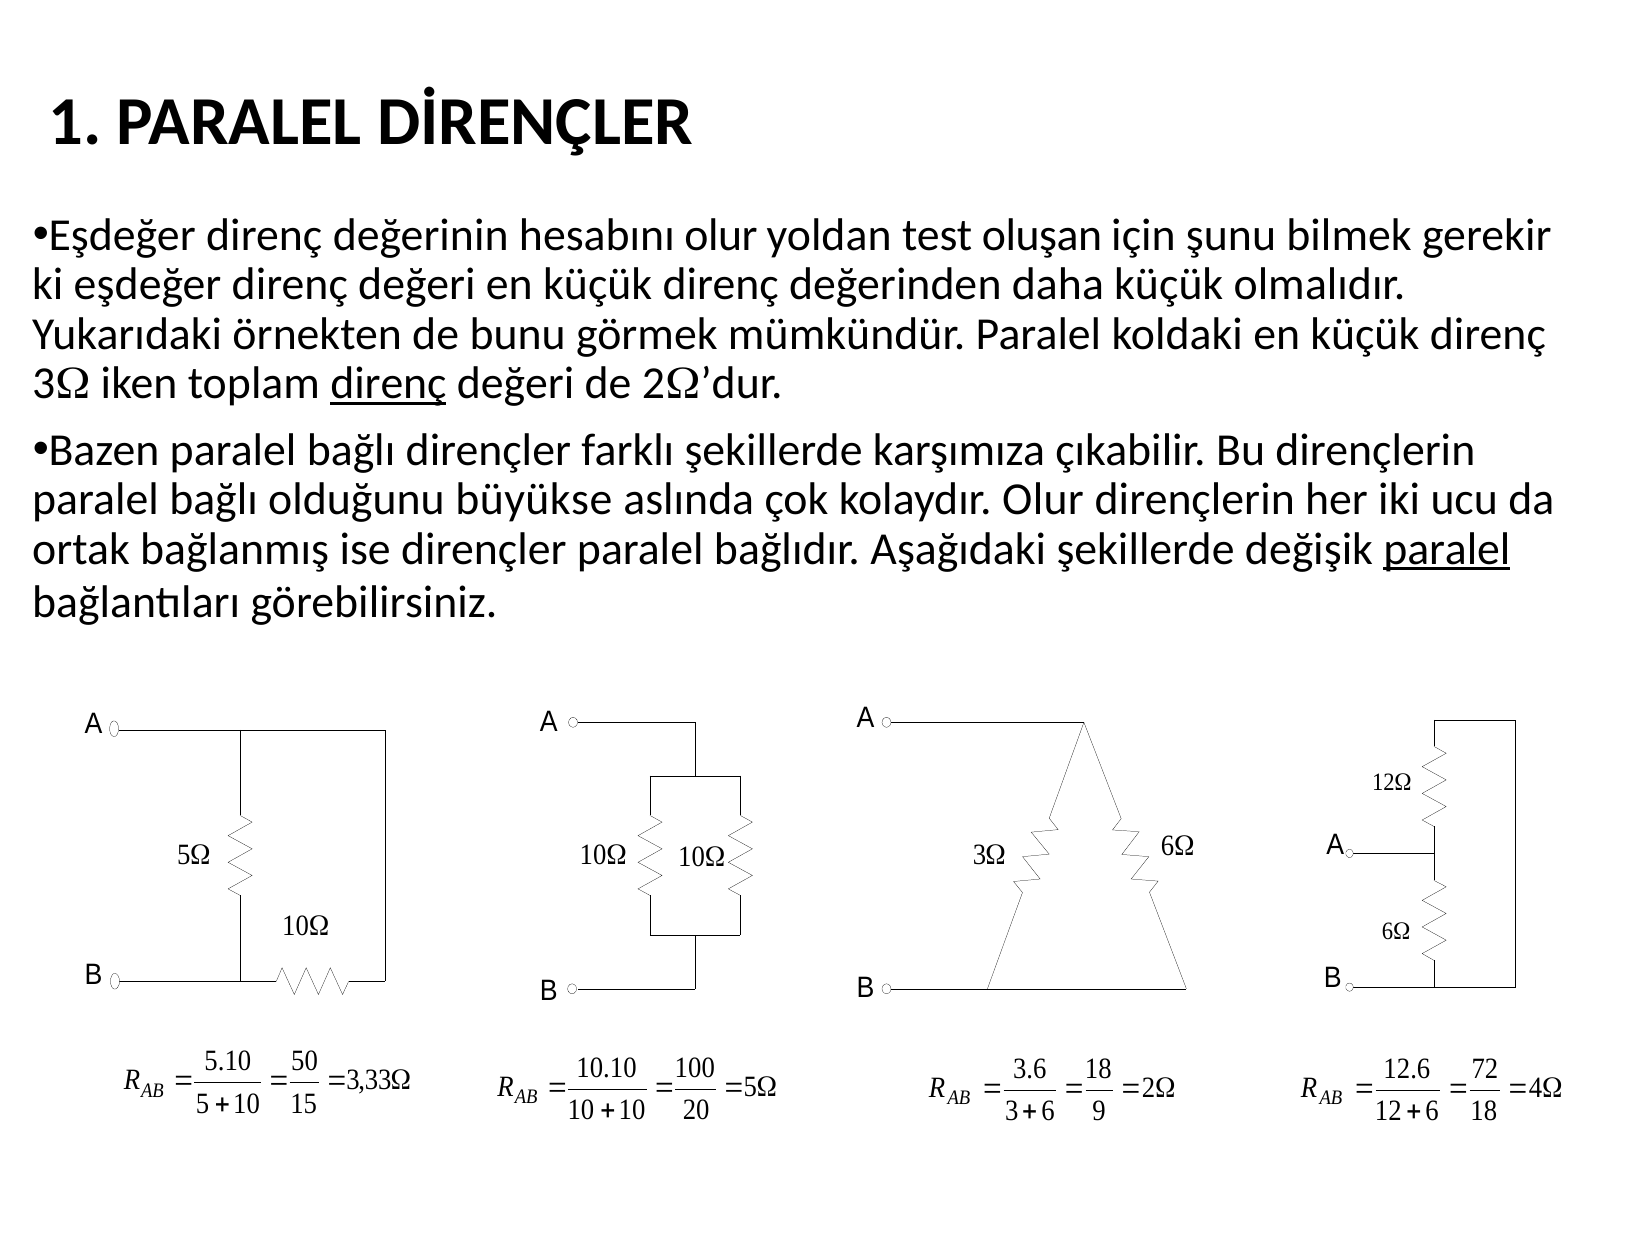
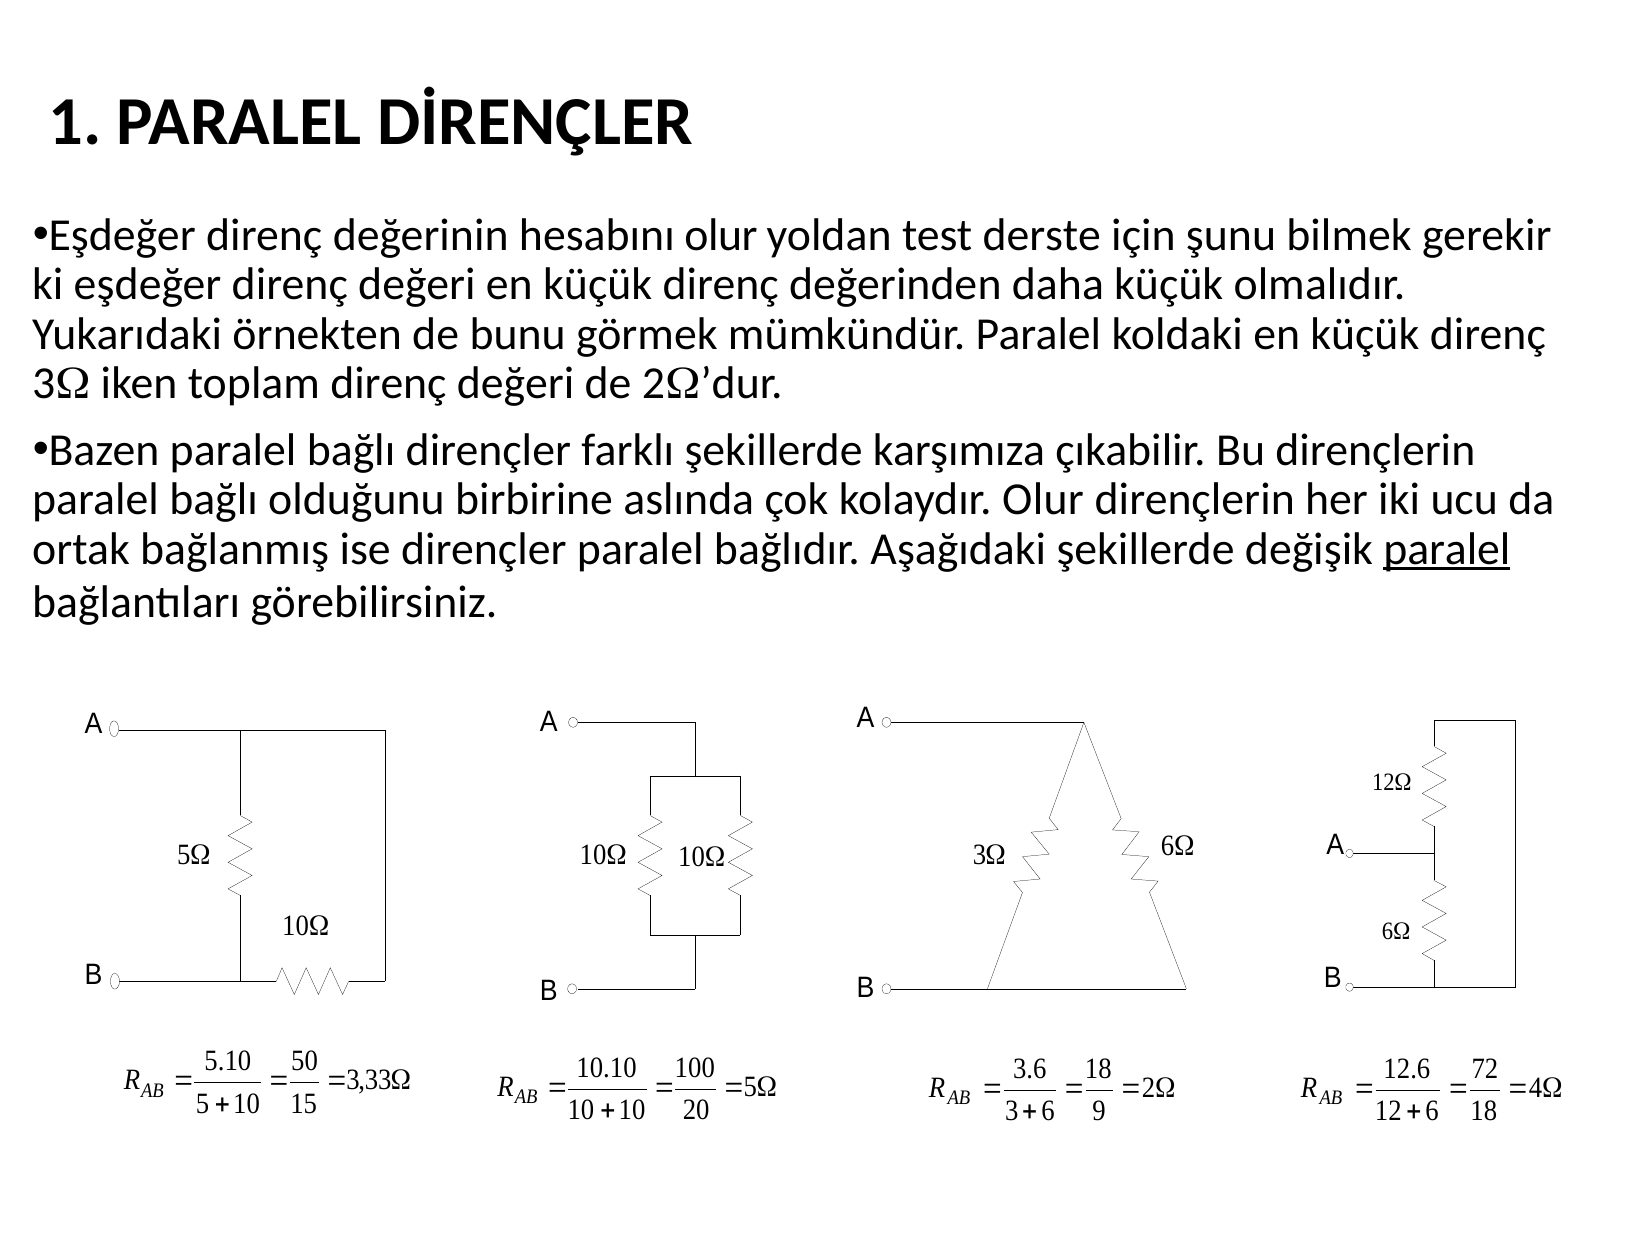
oluşan: oluşan -> derste
direnç at (388, 384) underline: present -> none
büyükse: büyükse -> birbirine
